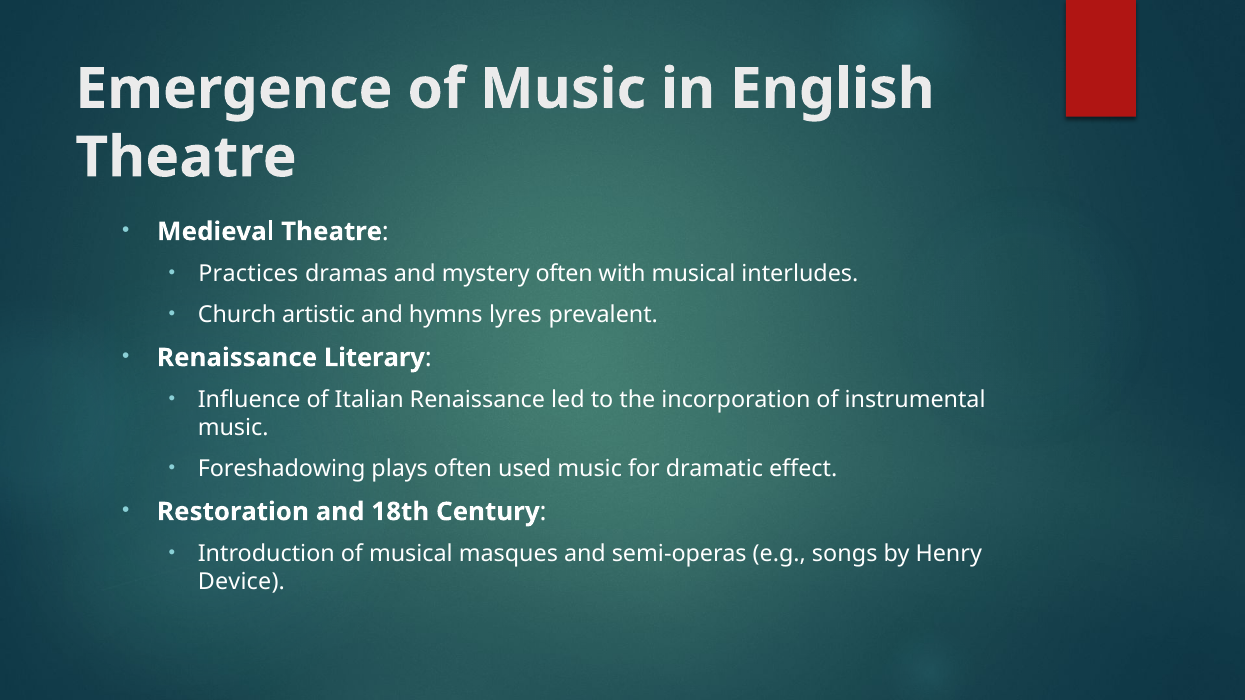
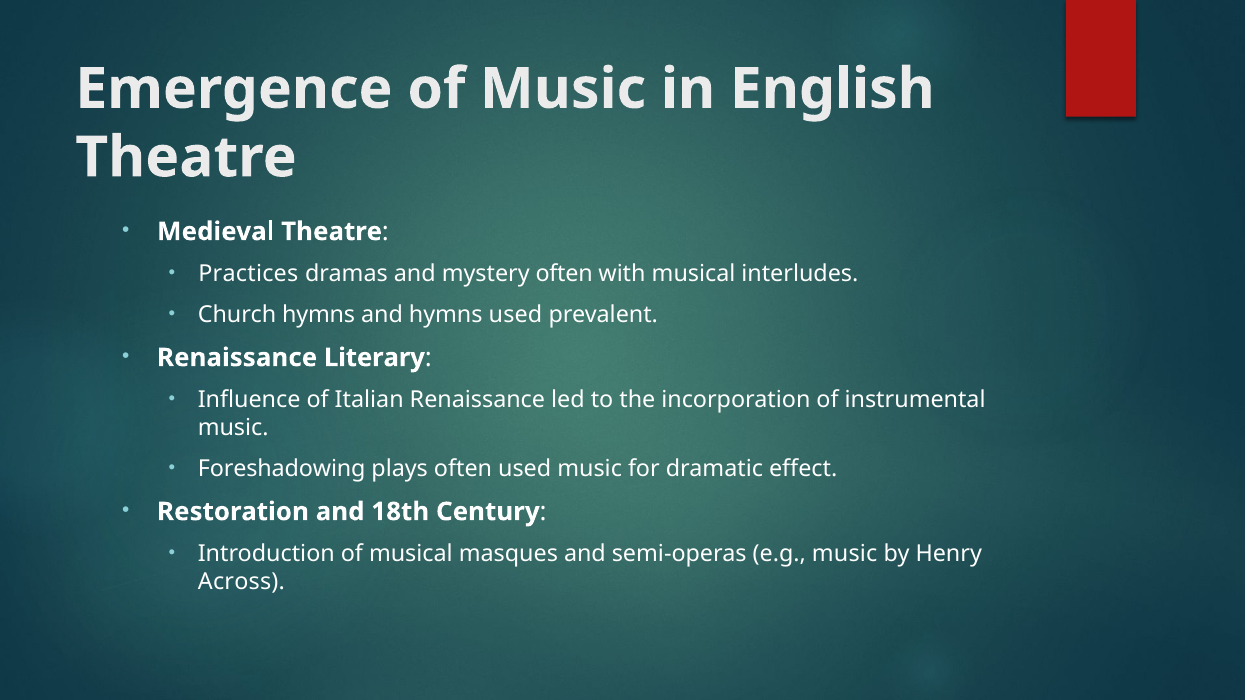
Church artistic: artistic -> hymns
hymns lyres: lyres -> used
e.g songs: songs -> music
Device: Device -> Across
